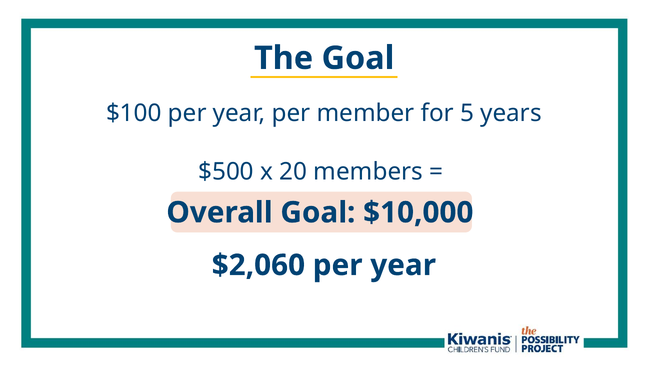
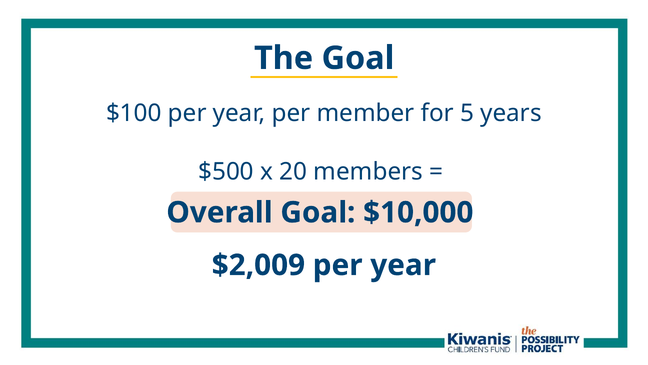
$2,060: $2,060 -> $2,009
